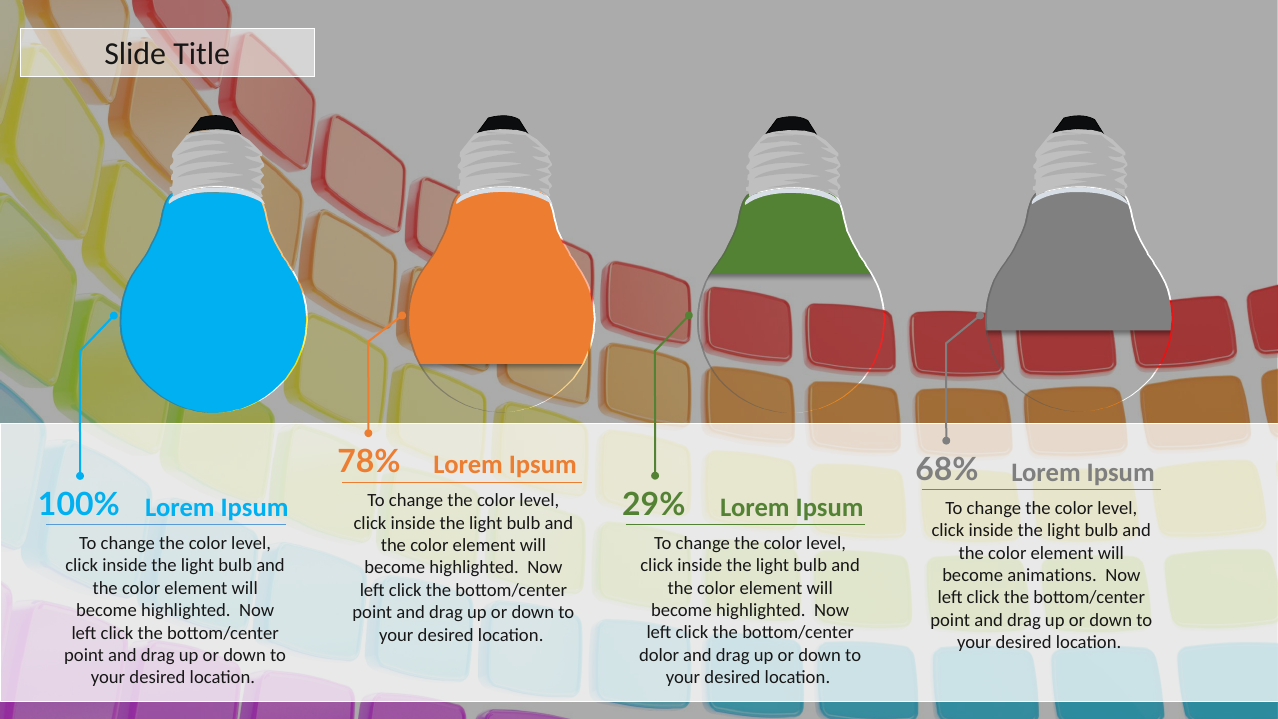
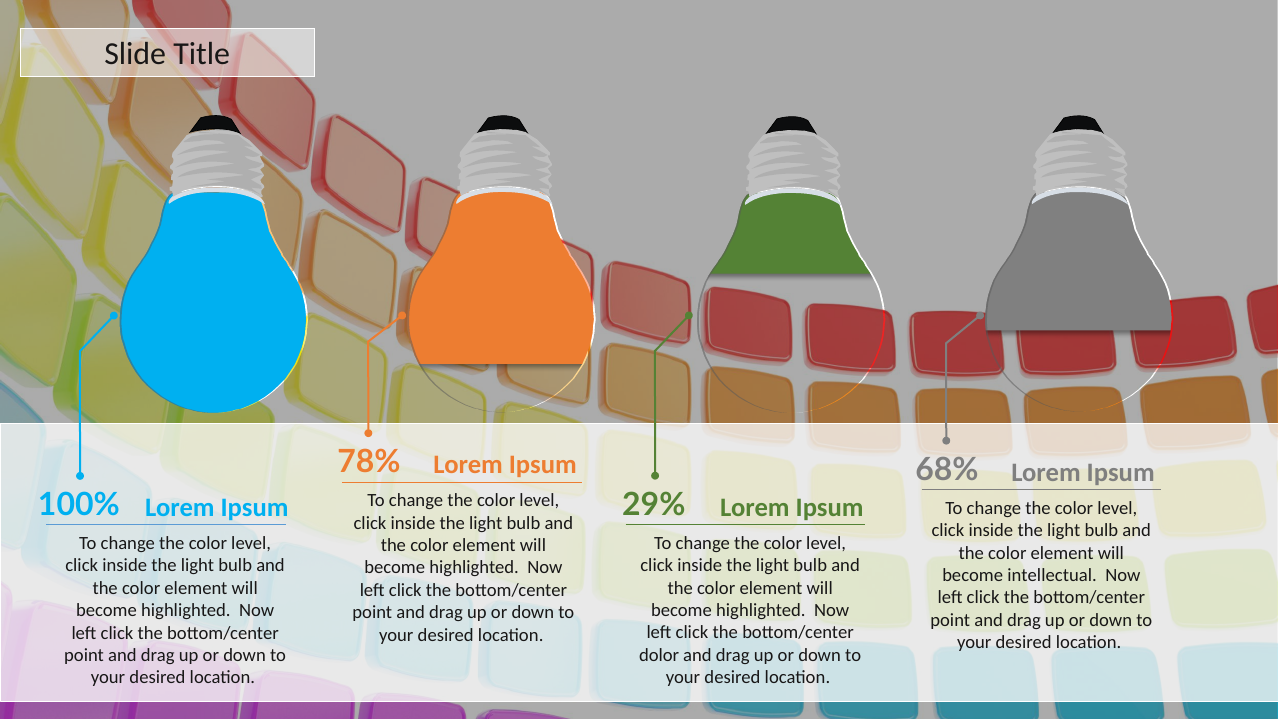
animations: animations -> intellectual
